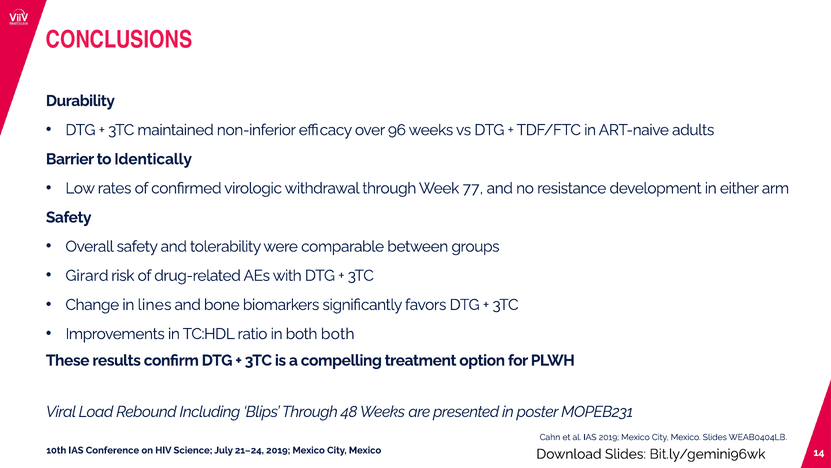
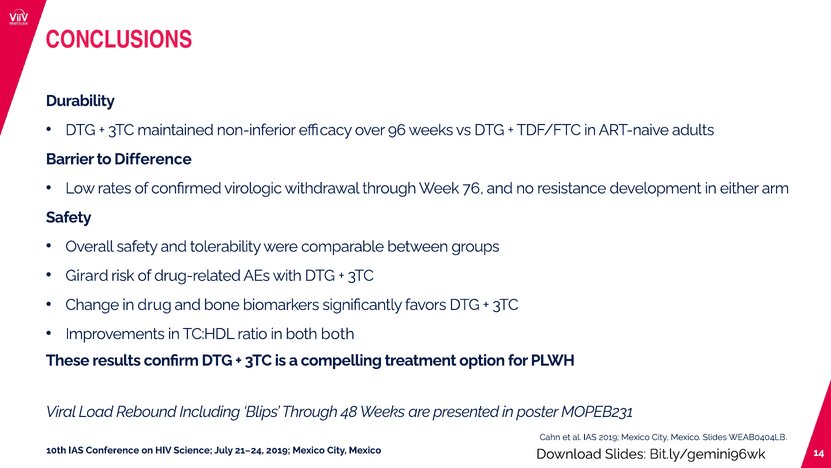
Identically: Identically -> Difference
77: 77 -> 76
lines: lines -> drug
